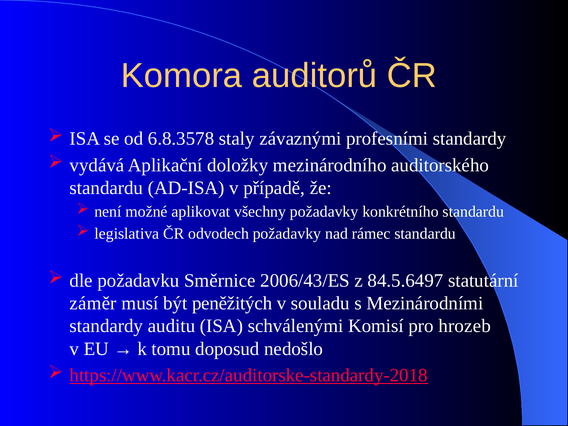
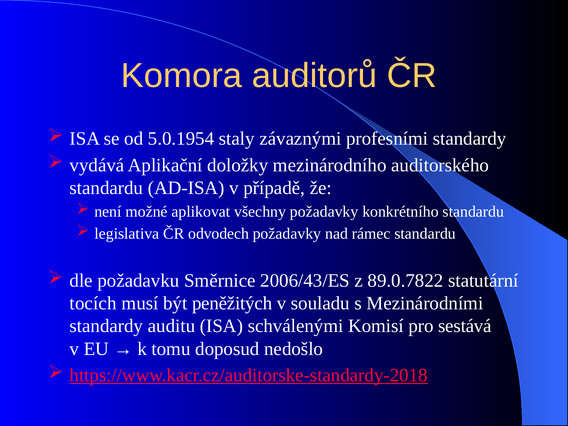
6.8.3578: 6.8.3578 -> 5.0.1954
84.5.6497: 84.5.6497 -> 89.0.7822
záměr: záměr -> tocích
hrozeb: hrozeb -> sestává
